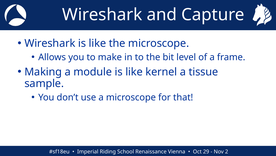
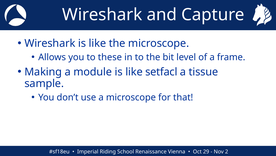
make: make -> these
kernel: kernel -> setfacl
